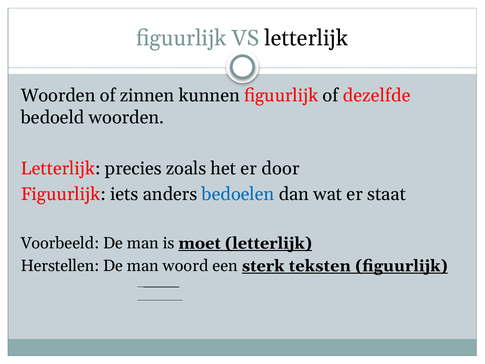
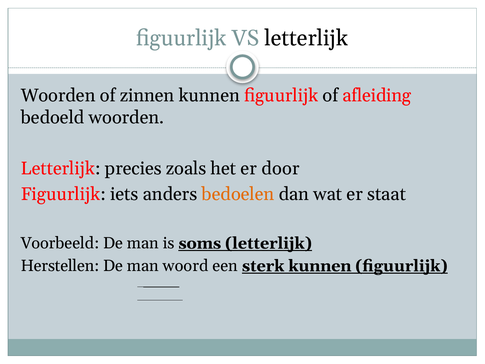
dezelfde: dezelfde -> afleiding
bedoelen colour: blue -> orange
moet: moet -> soms
sterk teksten: teksten -> kunnen
